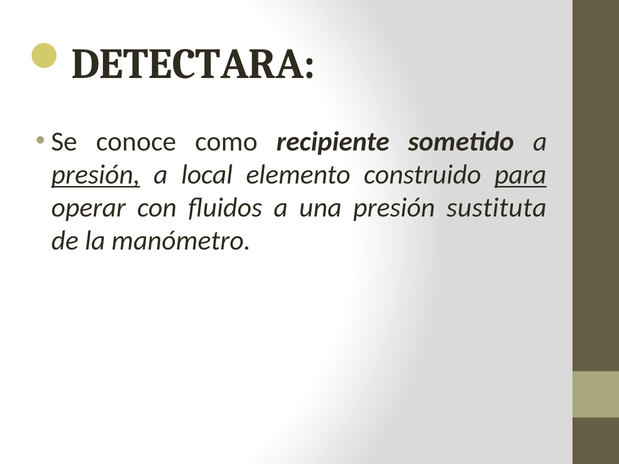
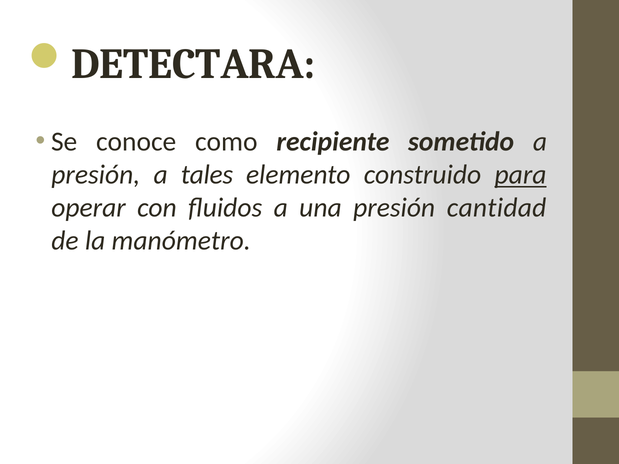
presión at (96, 175) underline: present -> none
local: local -> tales
sustituta: sustituta -> cantidad
